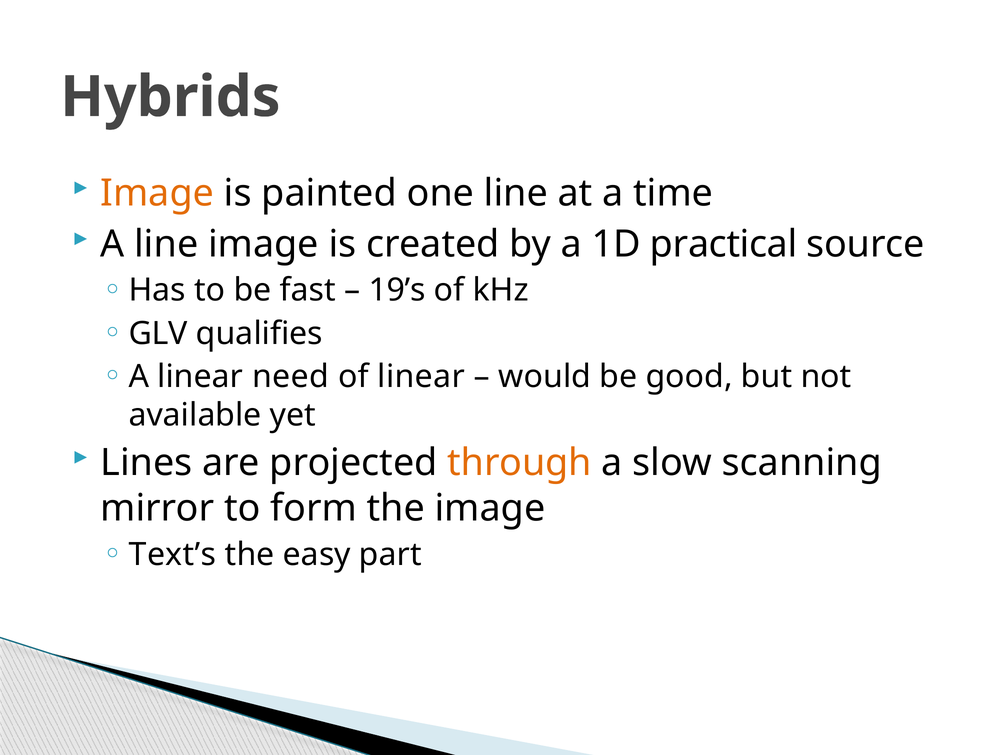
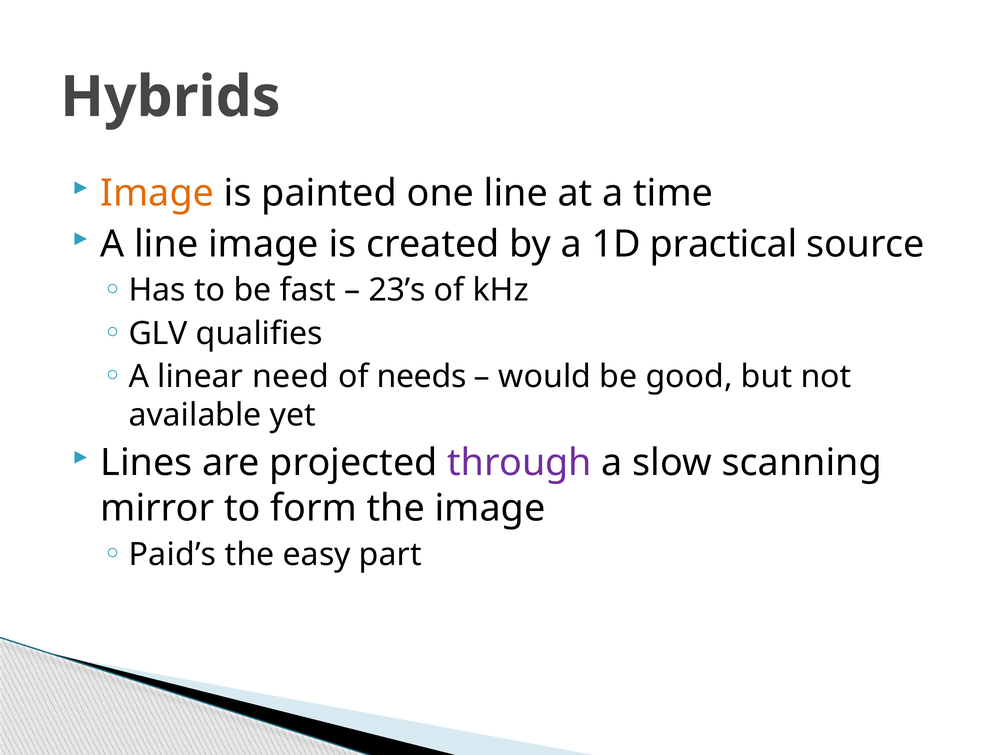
19’s: 19’s -> 23’s
of linear: linear -> needs
through colour: orange -> purple
Text’s: Text’s -> Paid’s
